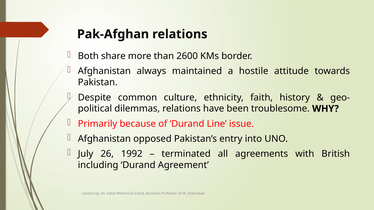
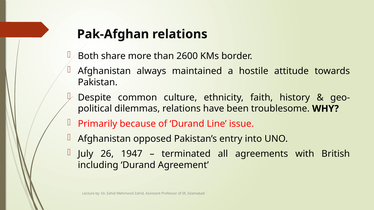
1992: 1992 -> 1947
